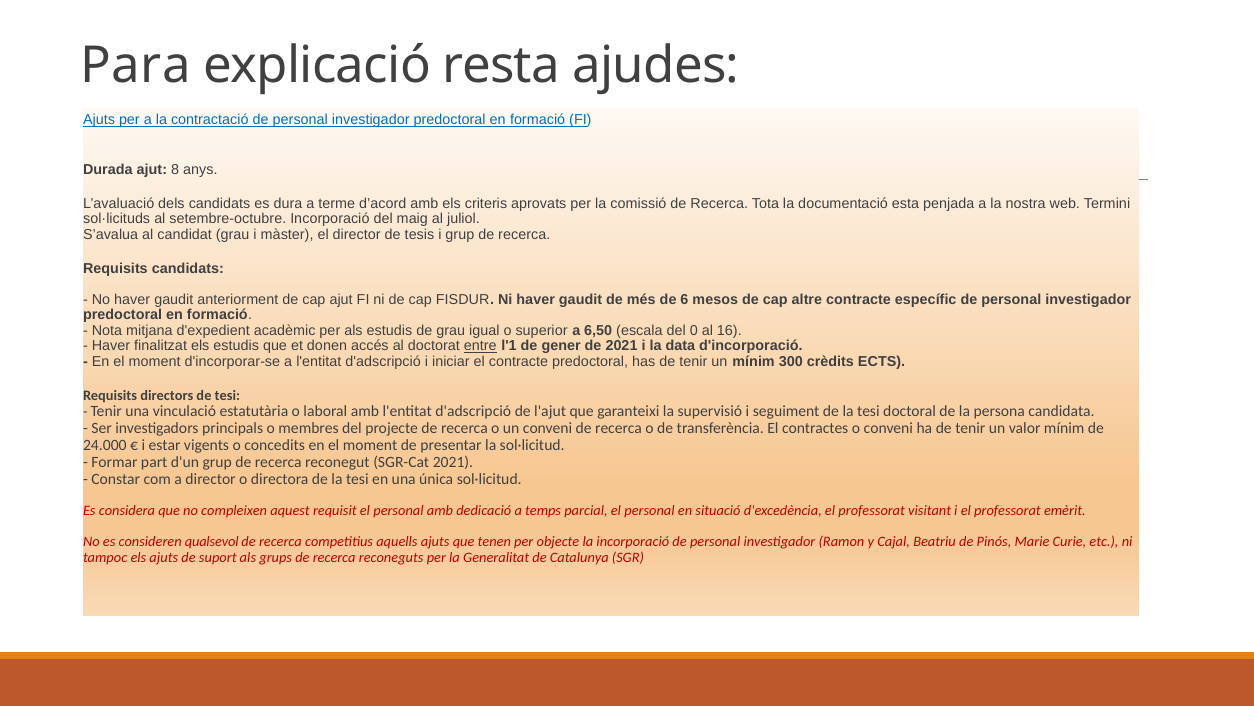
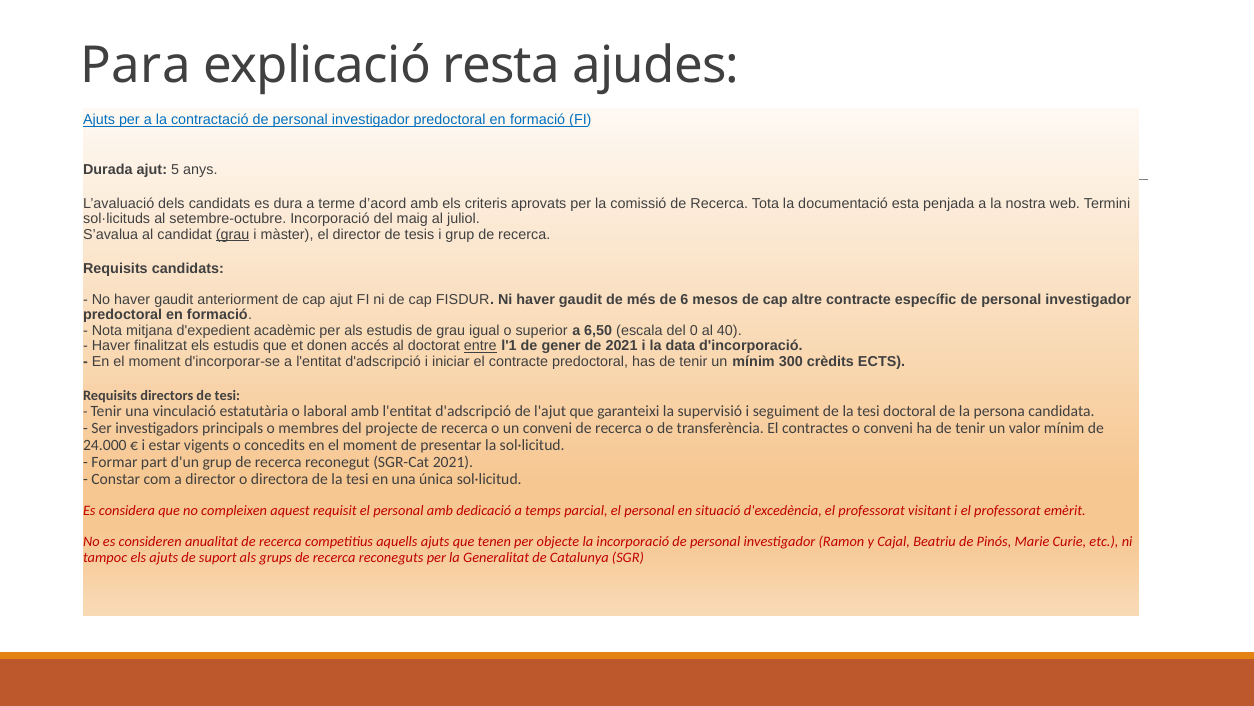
8: 8 -> 5
grau at (233, 234) underline: none -> present
16: 16 -> 40
qualsevol: qualsevol -> anualitat
